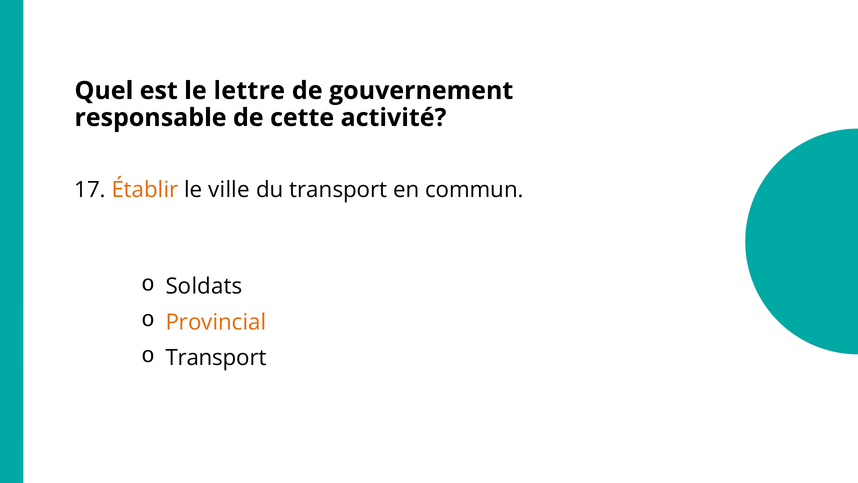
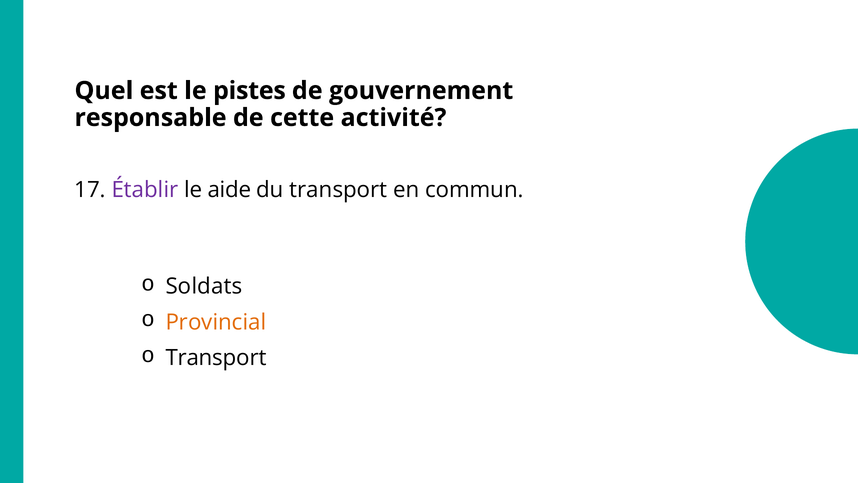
lettre: lettre -> pistes
Établir colour: orange -> purple
ville: ville -> aide
